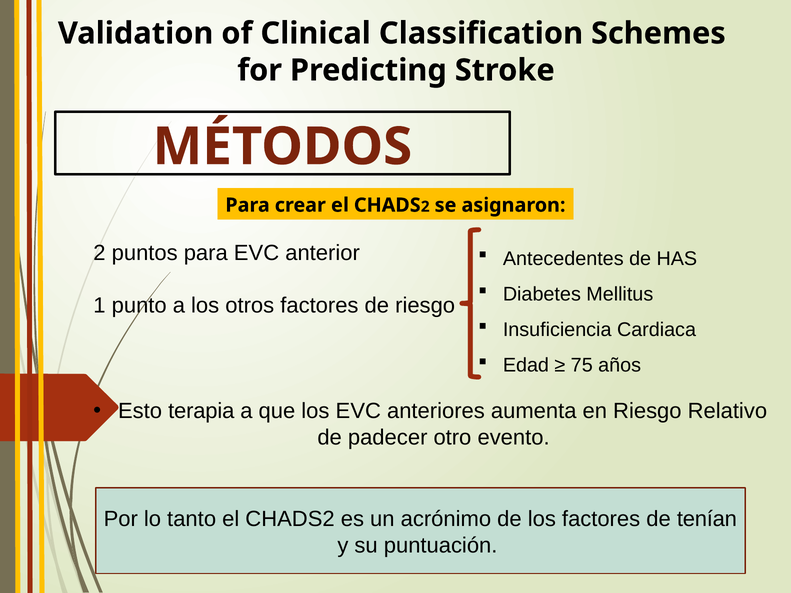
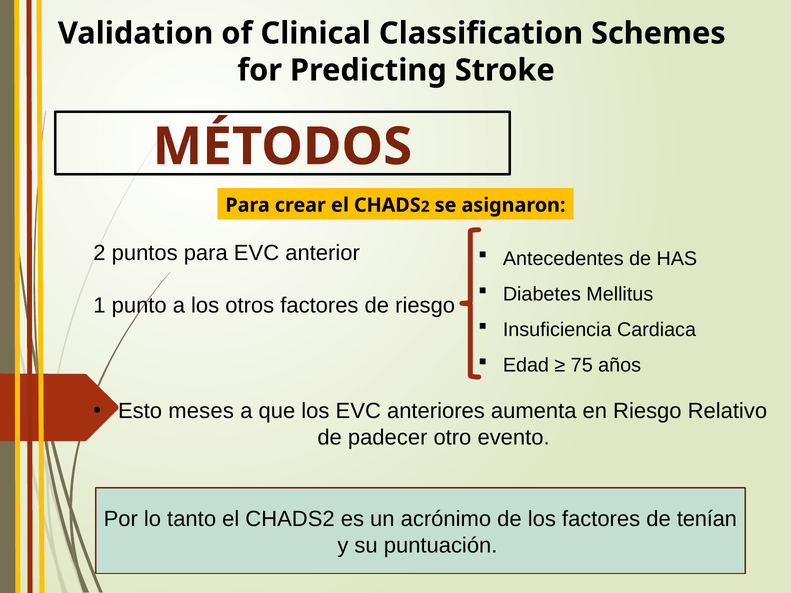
terapia: terapia -> meses
